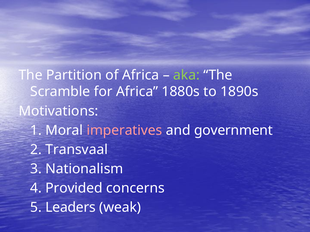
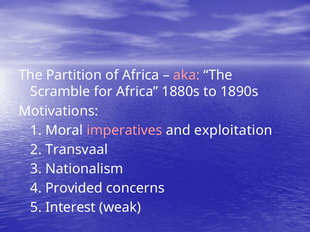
aka colour: light green -> pink
government: government -> exploitation
Leaders: Leaders -> Interest
